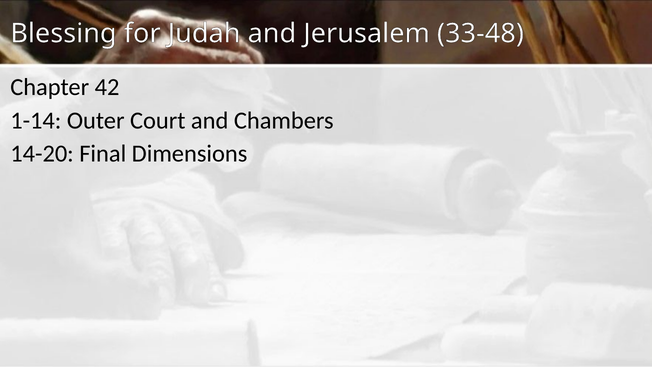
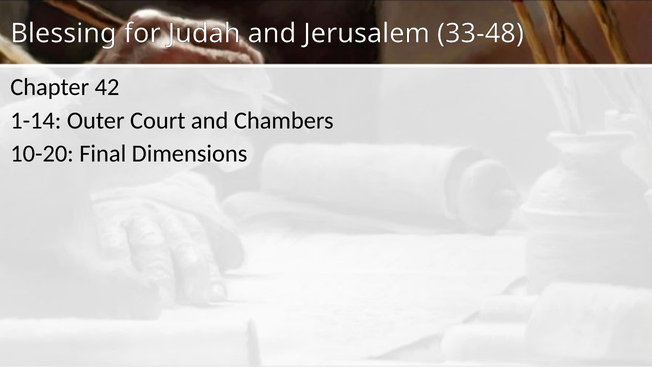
14-20: 14-20 -> 10-20
